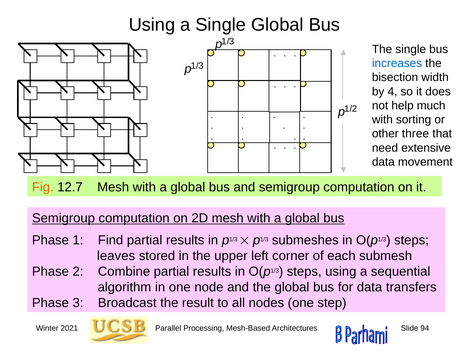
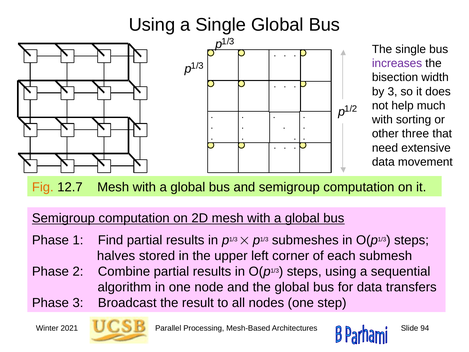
increases colour: blue -> purple
by 4: 4 -> 3
leaves: leaves -> halves
